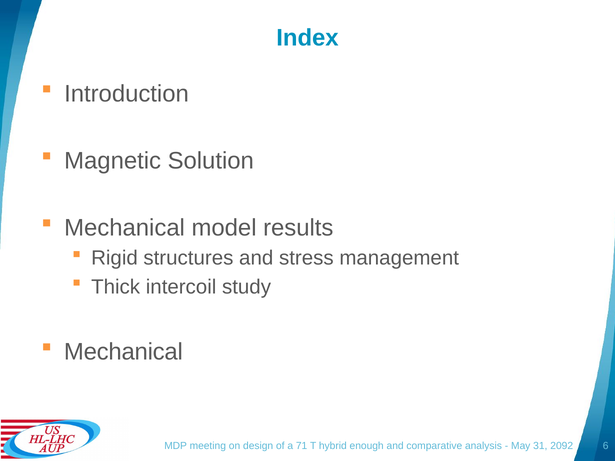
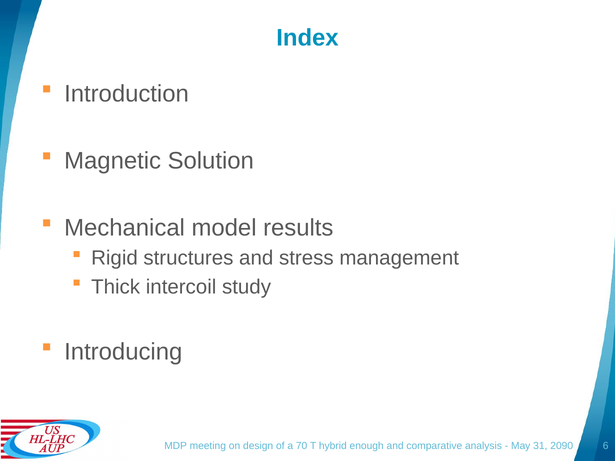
Mechanical at (123, 352): Mechanical -> Introducing
71: 71 -> 70
2092: 2092 -> 2090
